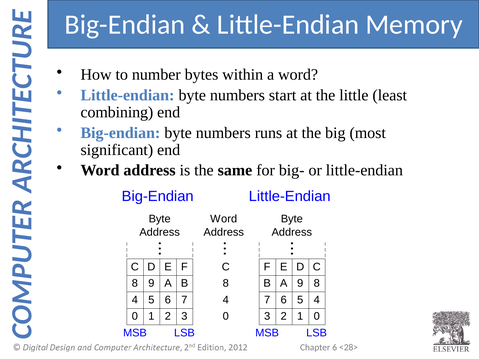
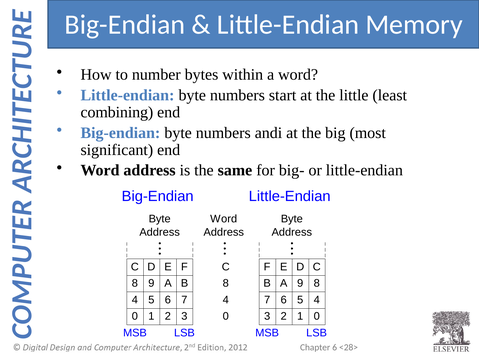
runs: runs -> andi
